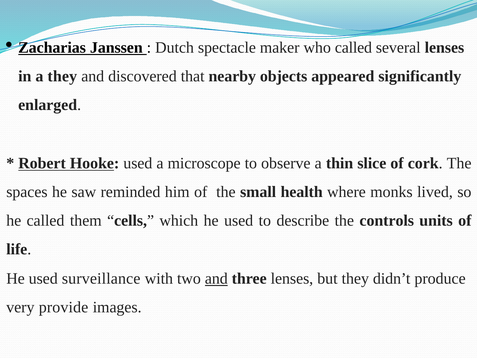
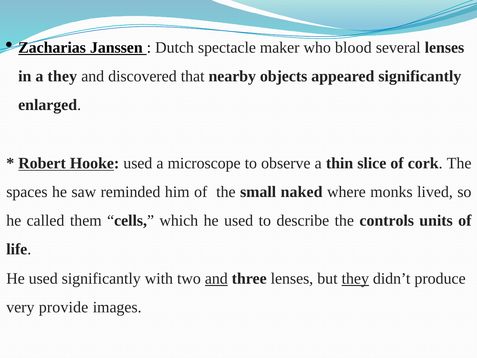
who called: called -> blood
health: health -> naked
used surveillance: surveillance -> significantly
they at (355, 278) underline: none -> present
